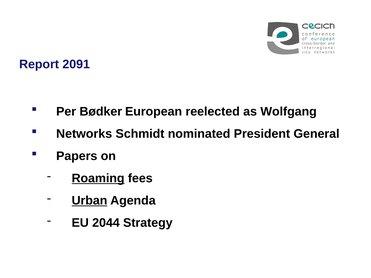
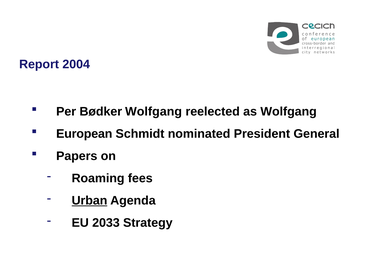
2091: 2091 -> 2004
Bødker European: European -> Wolfgang
Networks: Networks -> European
Roaming underline: present -> none
2044: 2044 -> 2033
